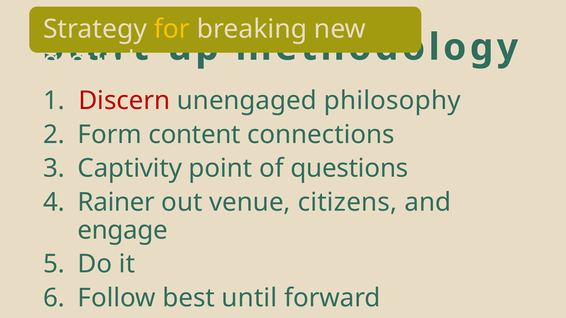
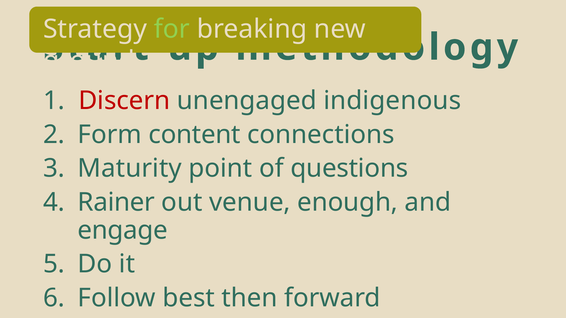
for colour: yellow -> light green
philosophy: philosophy -> indigenous
Captivity: Captivity -> Maturity
citizens: citizens -> enough
until: until -> then
